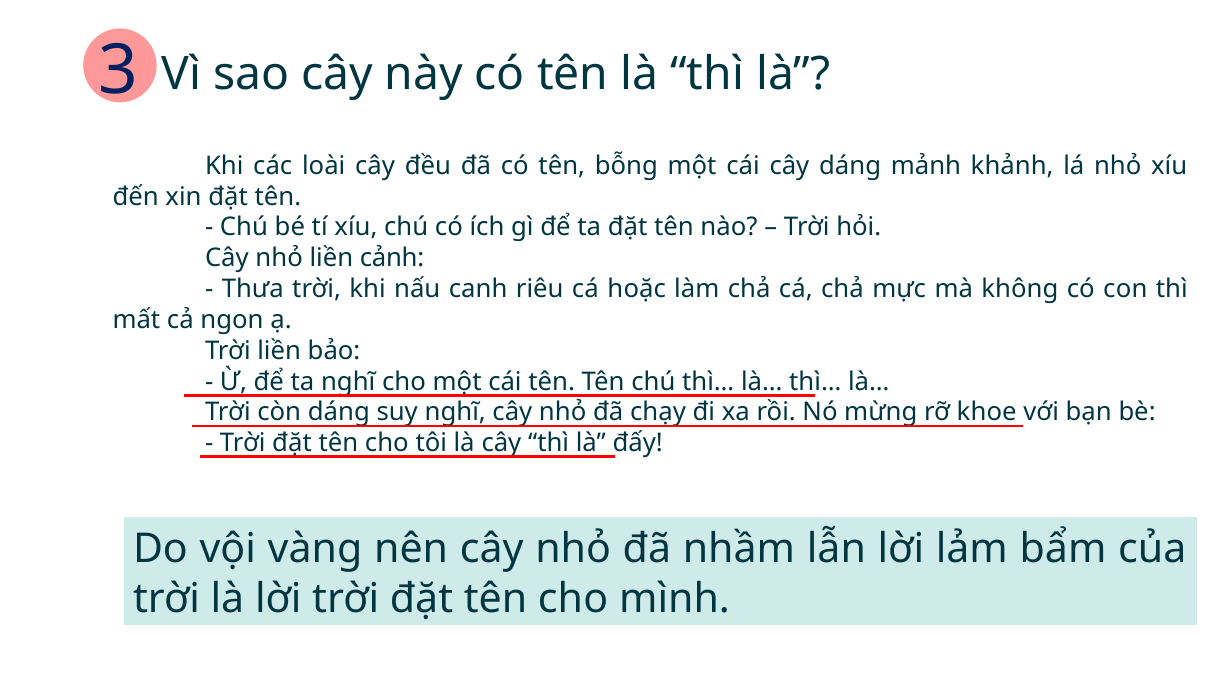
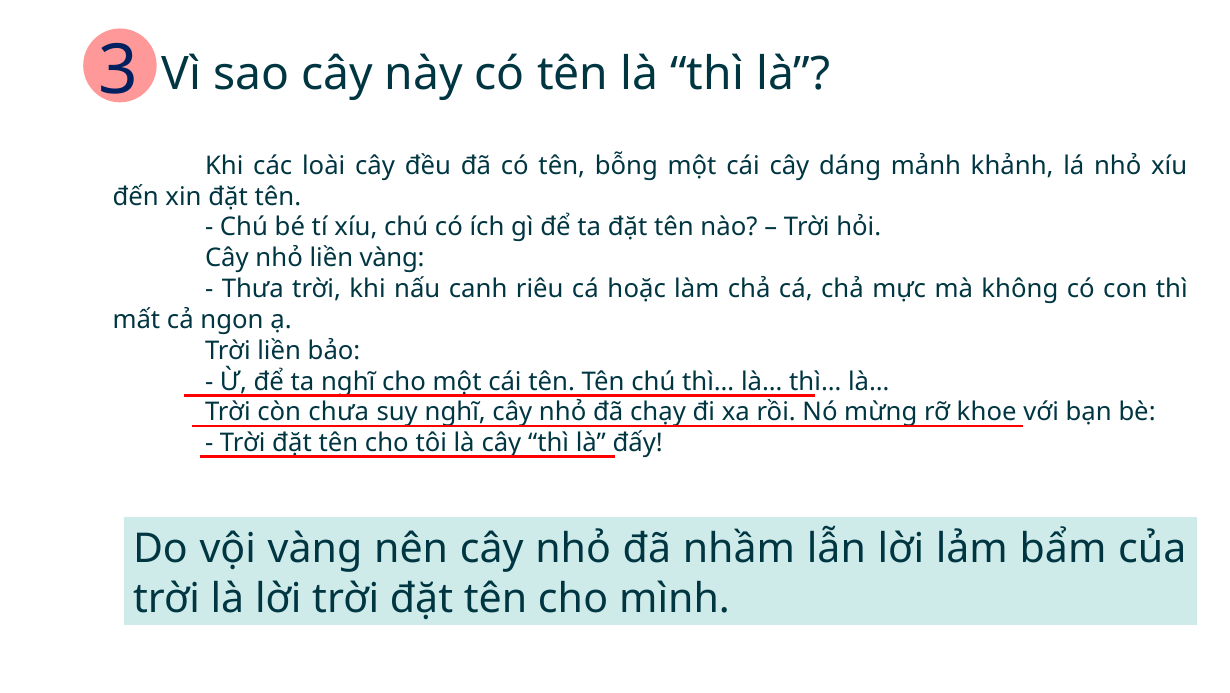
liền cảnh: cảnh -> vàng
còn dáng: dáng -> chưa
